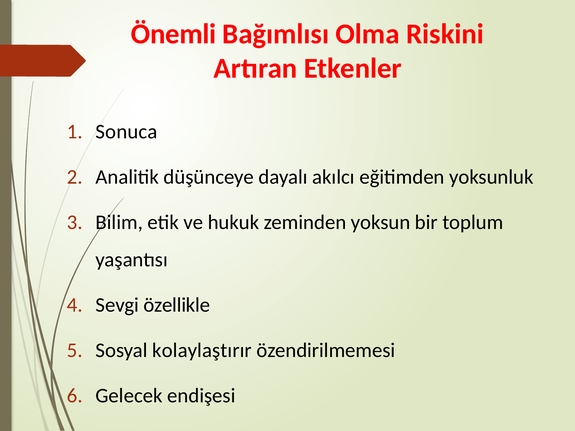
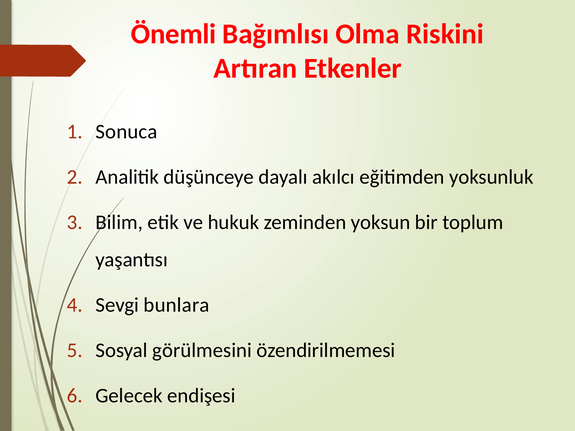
özellikle: özellikle -> bunlara
kolaylaştırır: kolaylaştırır -> görülmesini
